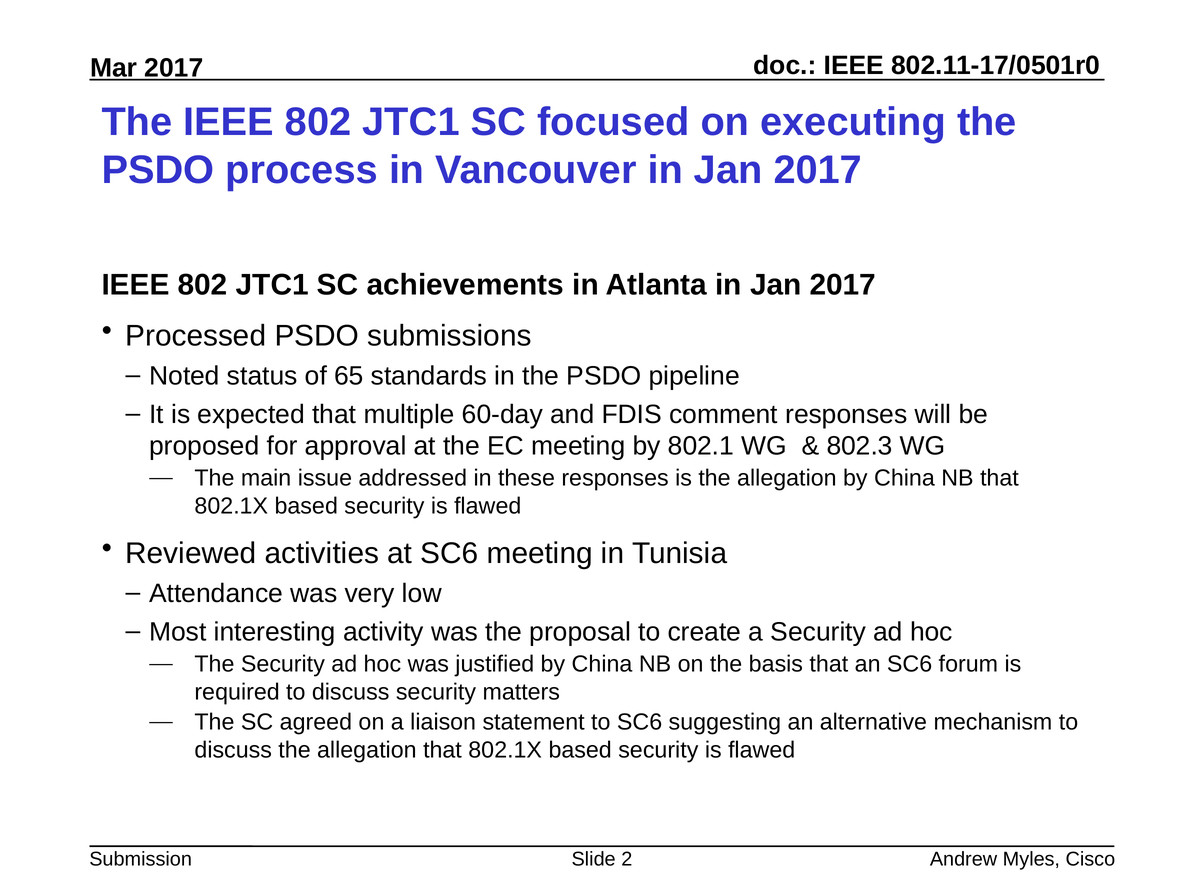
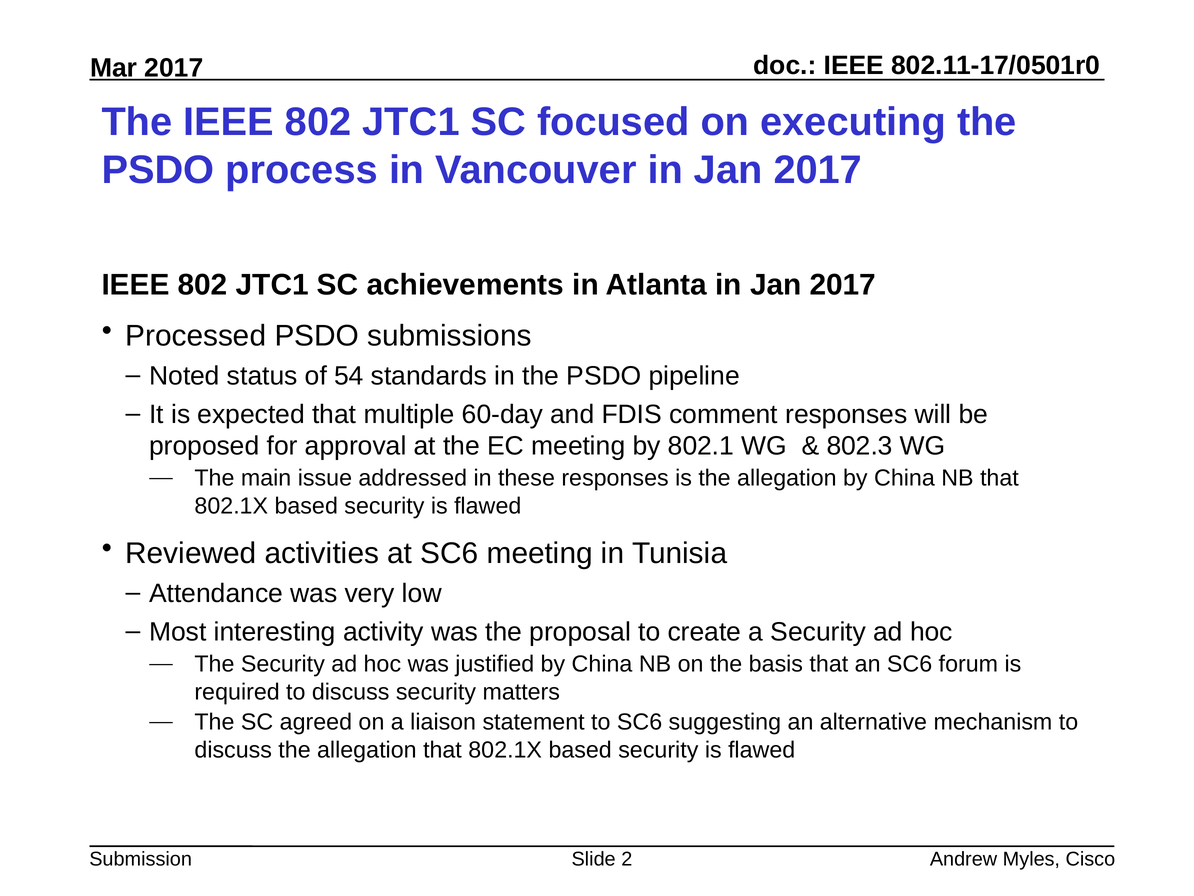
65: 65 -> 54
